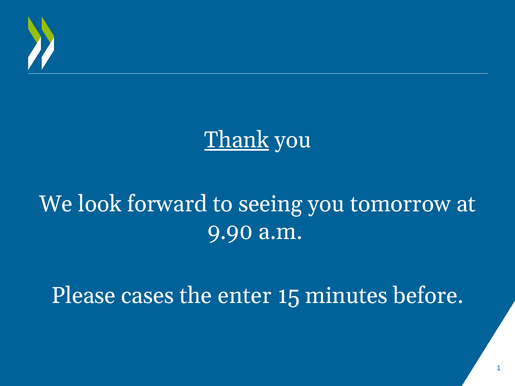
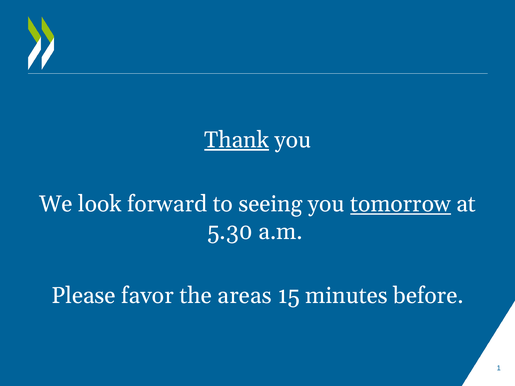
tomorrow underline: none -> present
9.90: 9.90 -> 5.30
cases: cases -> favor
enter: enter -> areas
